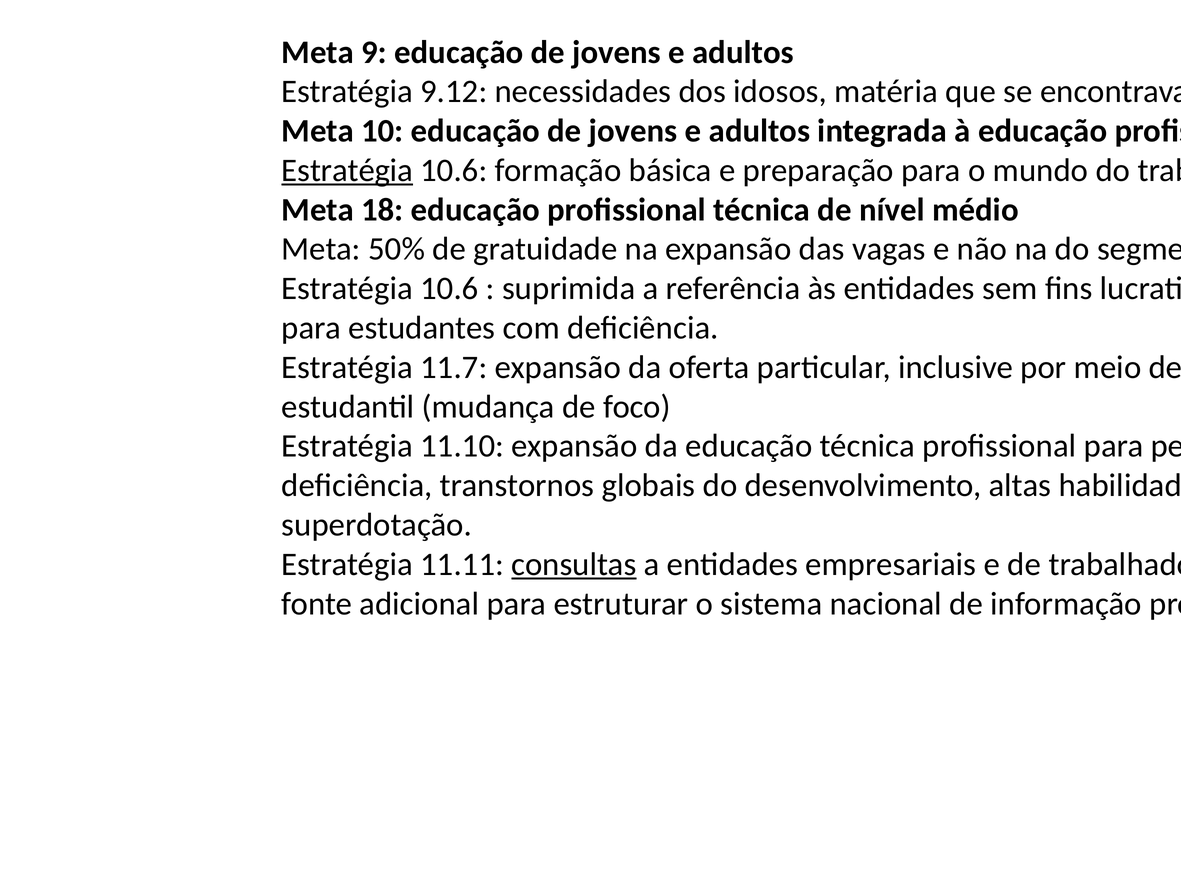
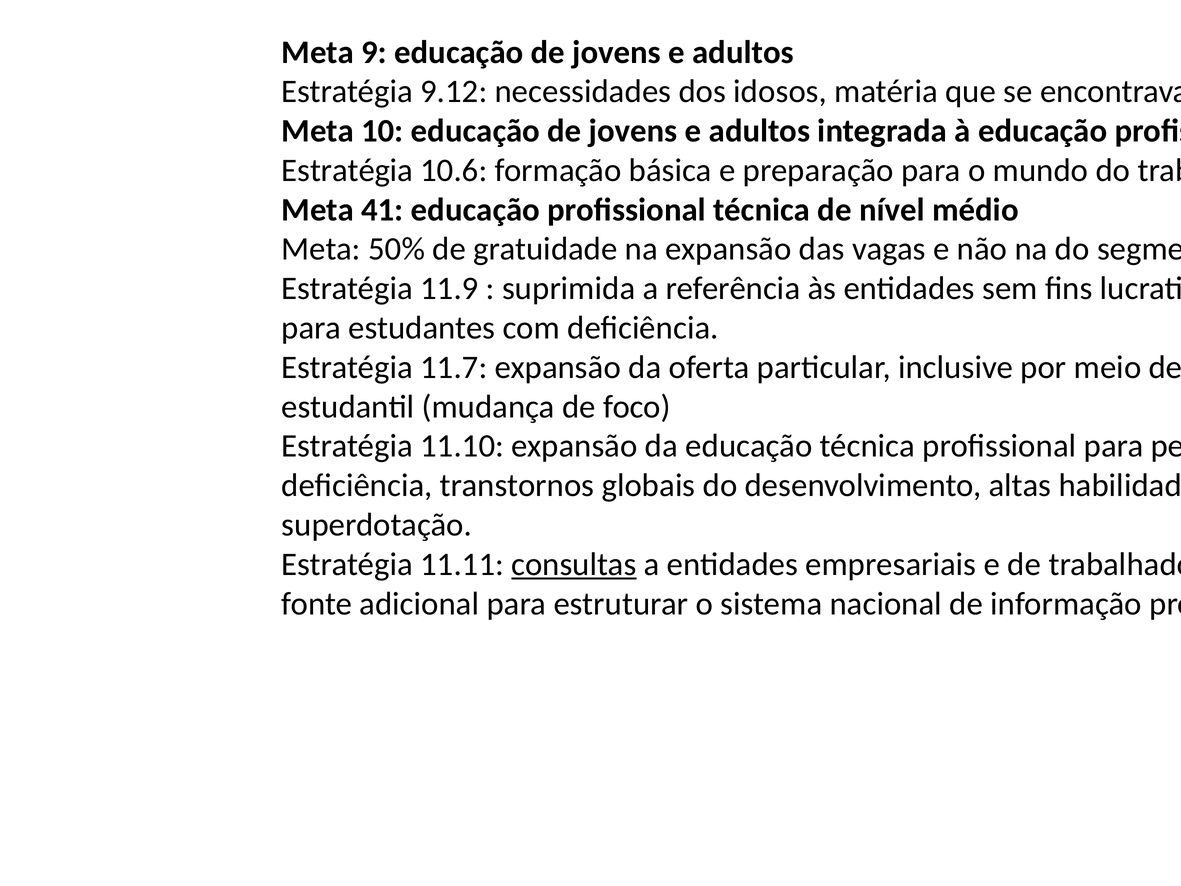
Estratégia at (347, 170) underline: present -> none
18: 18 -> 41
10.6 at (449, 288): 10.6 -> 11.9
